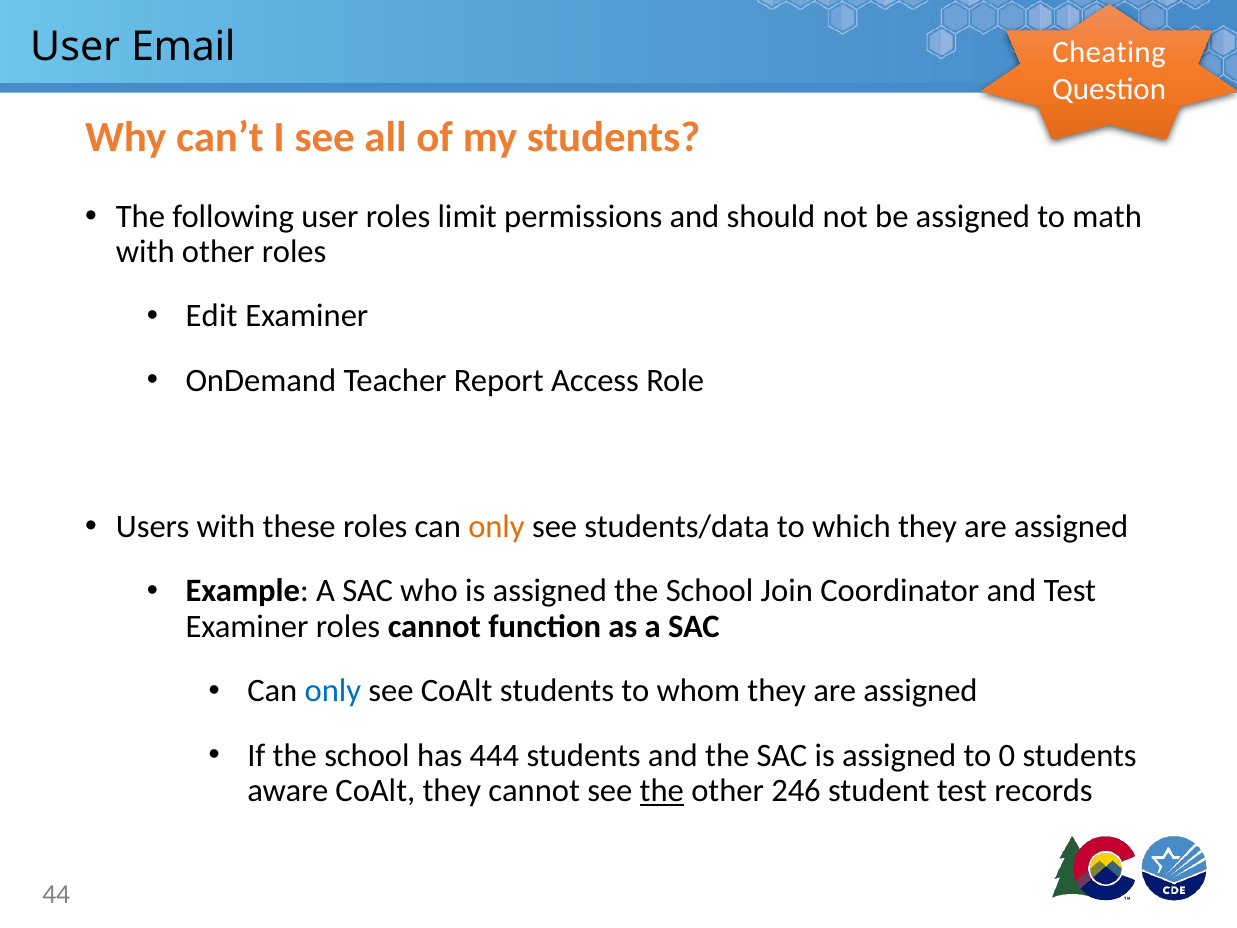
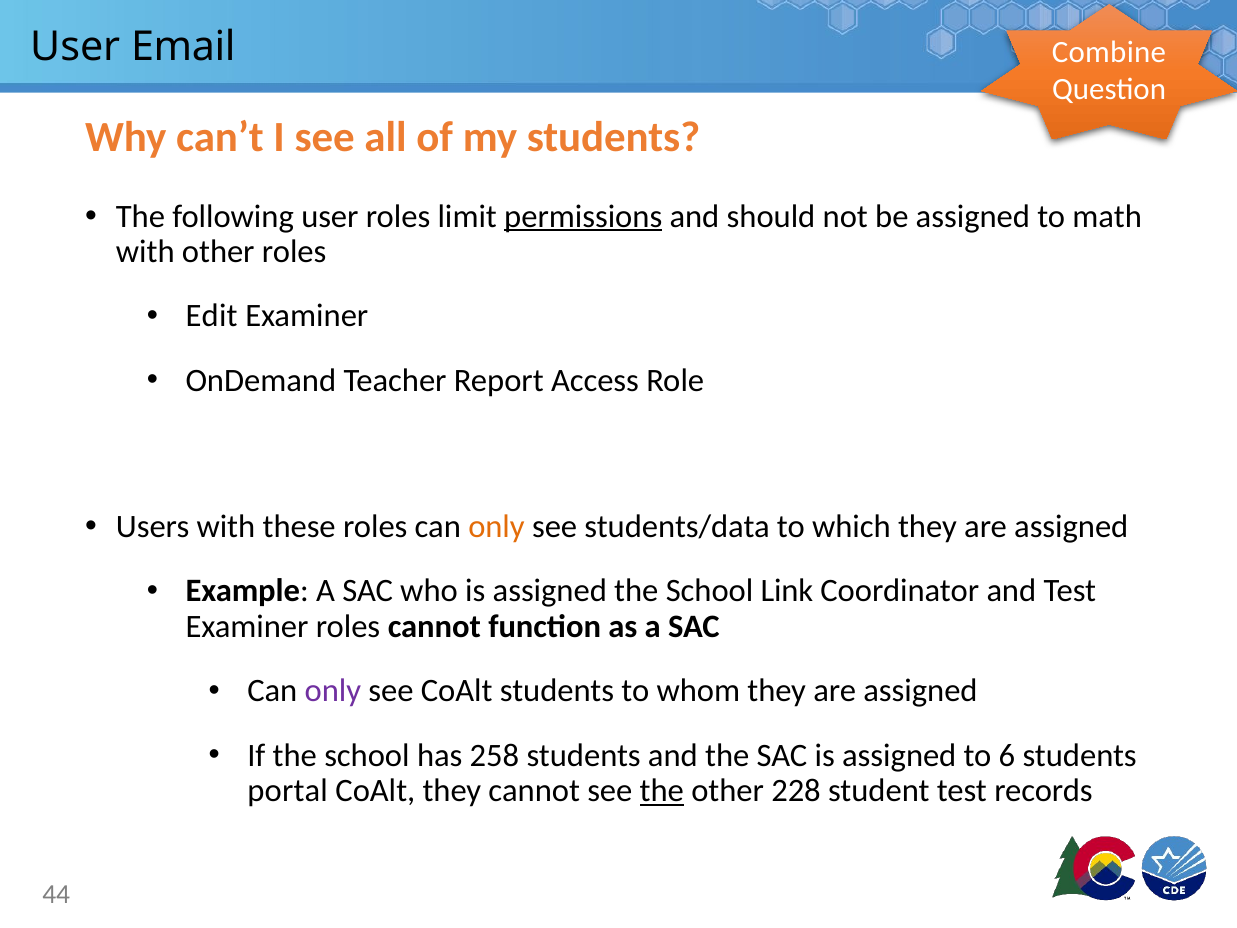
Cheating: Cheating -> Combine
permissions underline: none -> present
Join: Join -> Link
only at (333, 691) colour: blue -> purple
444: 444 -> 258
0: 0 -> 6
aware: aware -> portal
246: 246 -> 228
